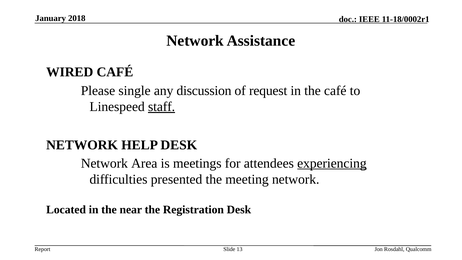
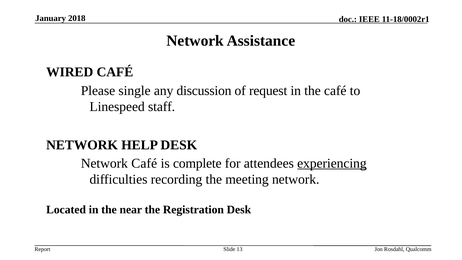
staff underline: present -> none
Network Area: Area -> Café
meetings: meetings -> complete
presented: presented -> recording
